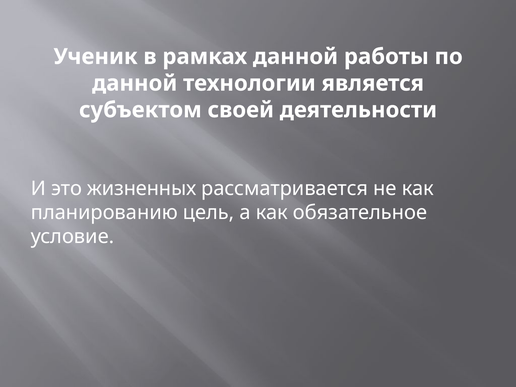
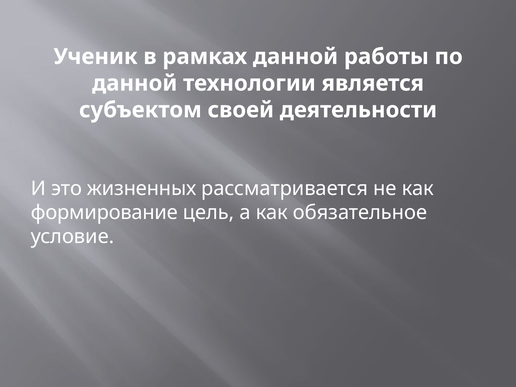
планированию: планированию -> формирование
